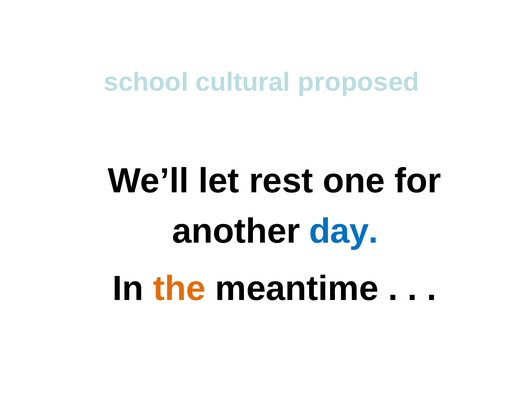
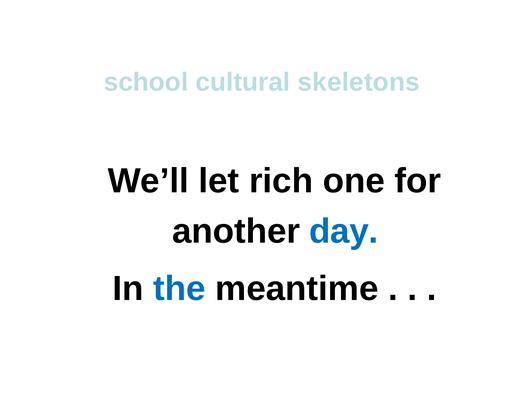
proposed: proposed -> skeletons
rest: rest -> rich
the colour: orange -> blue
